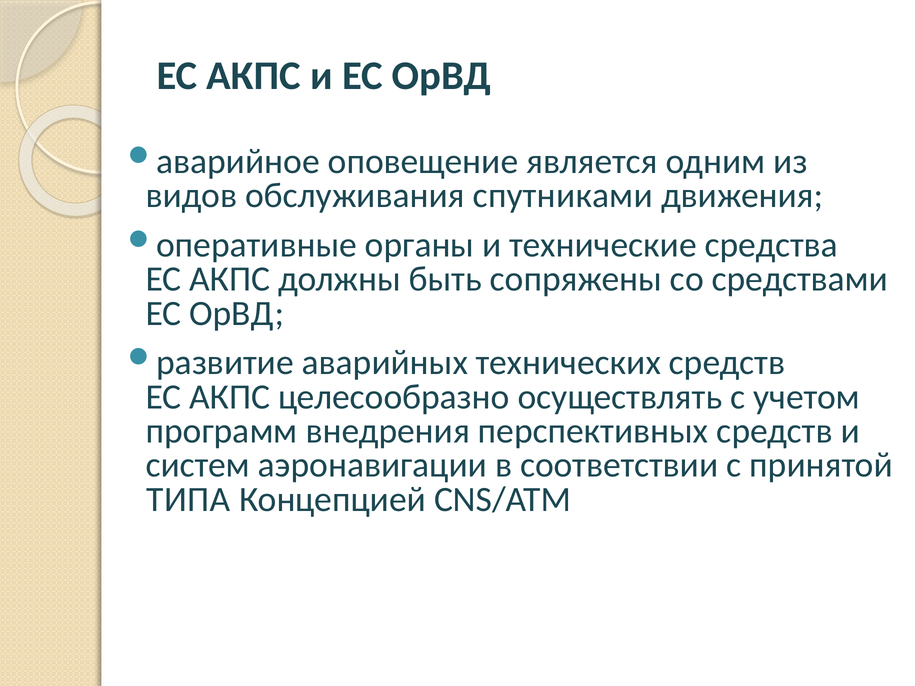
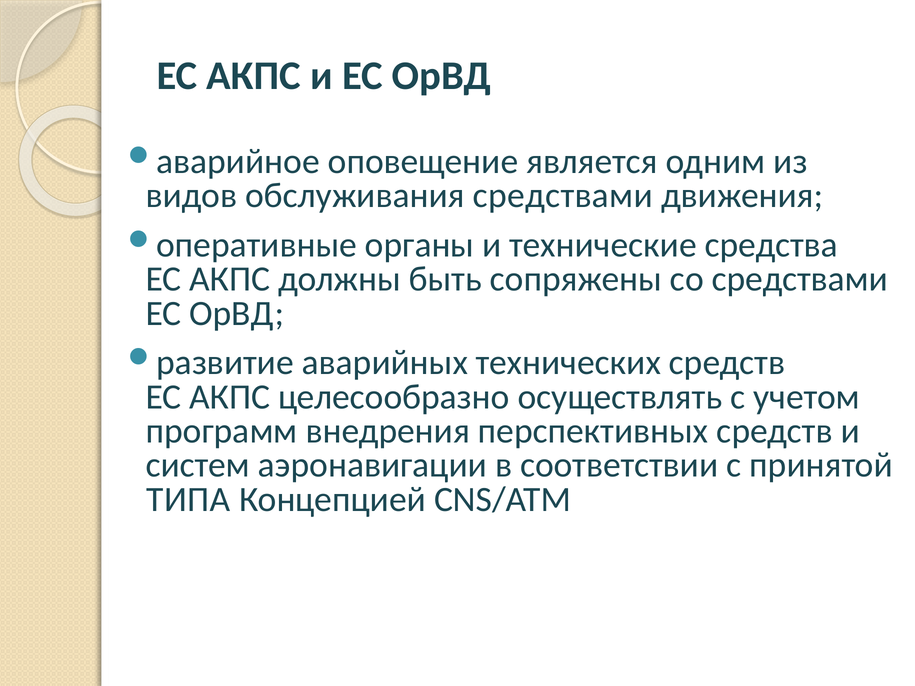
обслуживания спутниками: спутниками -> средствами
